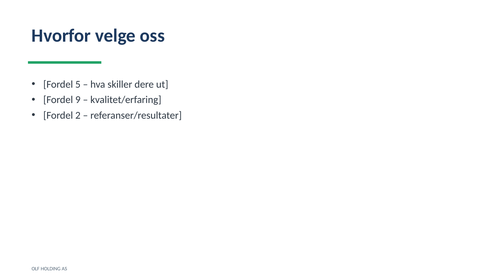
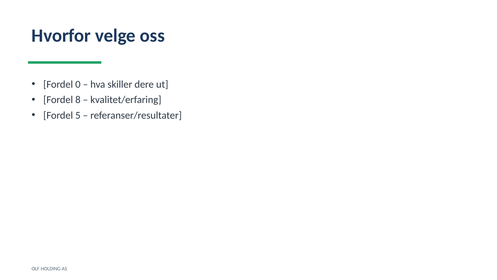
5: 5 -> 0
9: 9 -> 8
2: 2 -> 5
